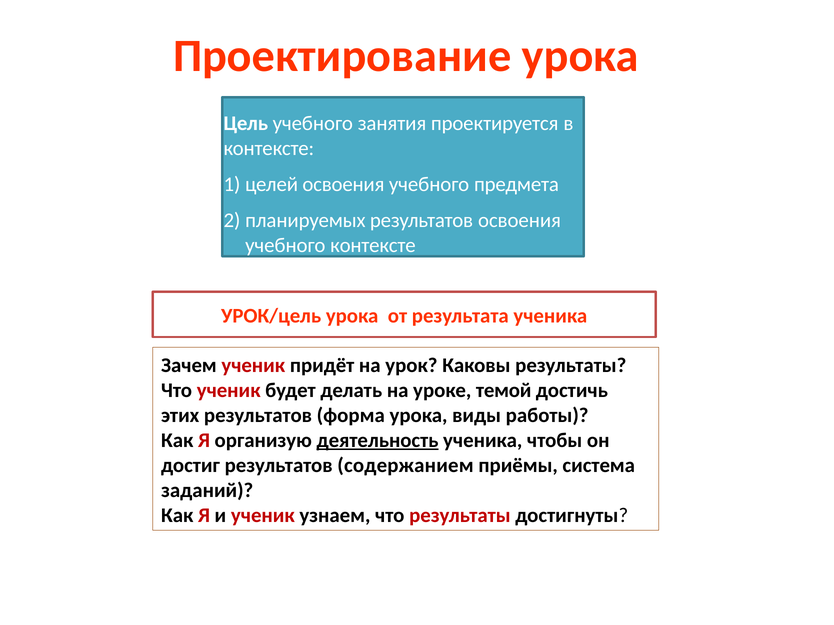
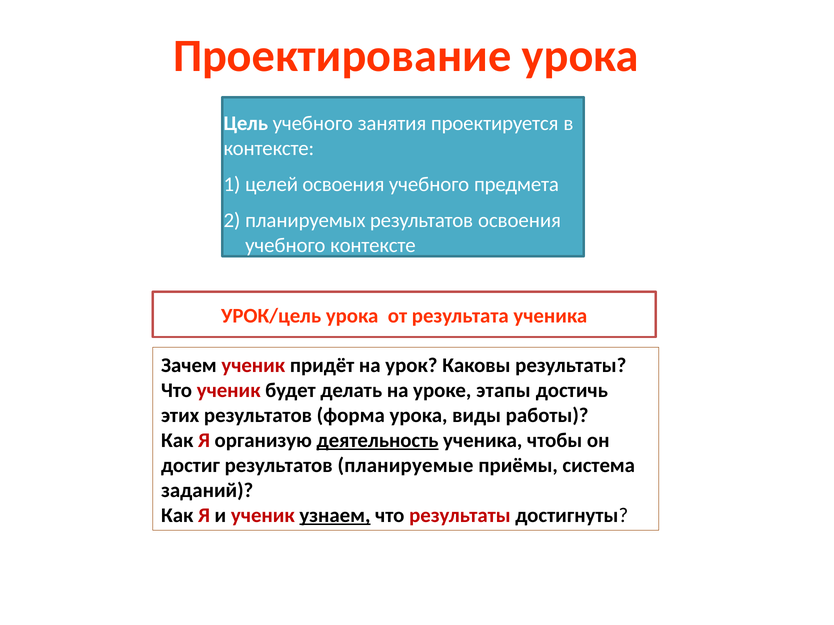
темой: темой -> этапы
содержанием: содержанием -> планируемые
узнаем underline: none -> present
